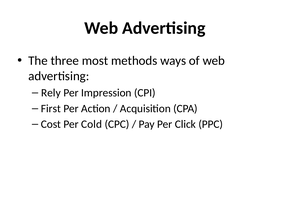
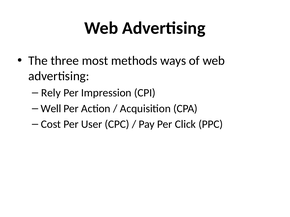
First: First -> Well
Cold: Cold -> User
